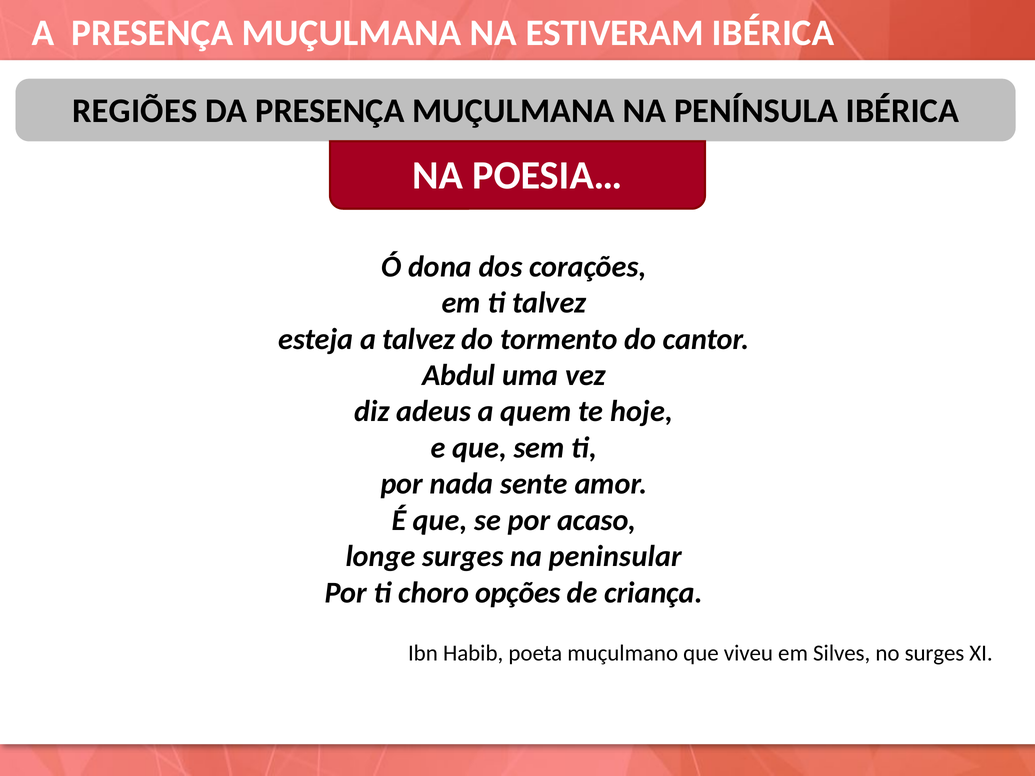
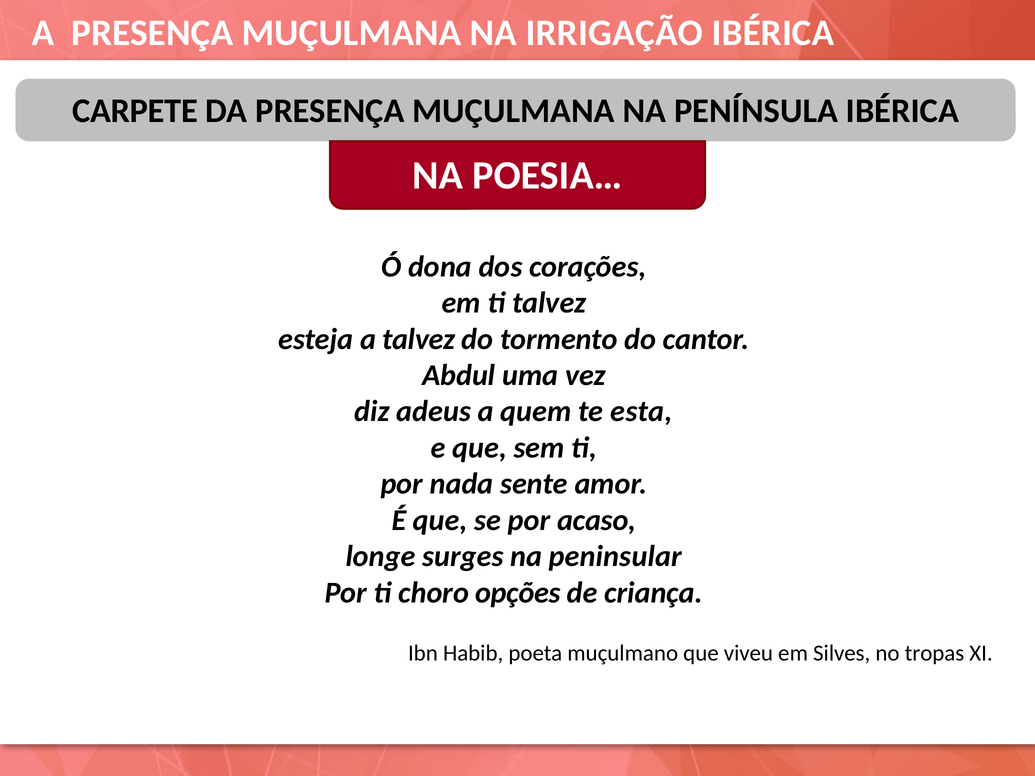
ESTIVERAM: ESTIVERAM -> IRRIGAÇÃO
REGIÕES: REGIÕES -> CARPETE
hoje: hoje -> esta
no surges: surges -> tropas
